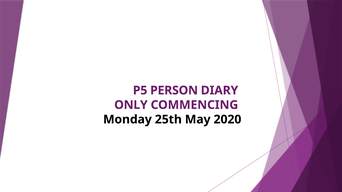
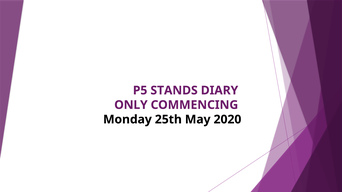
PERSON: PERSON -> STANDS
